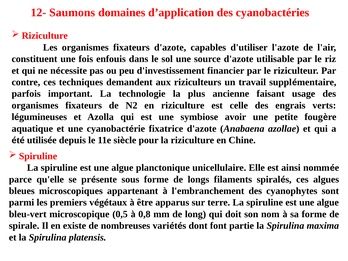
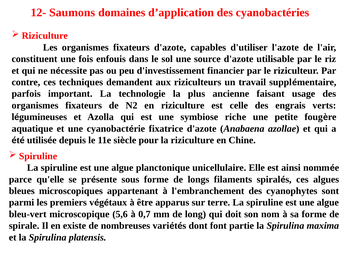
avoir: avoir -> riche
0,5: 0,5 -> 5,6
0,8: 0,8 -> 0,7
